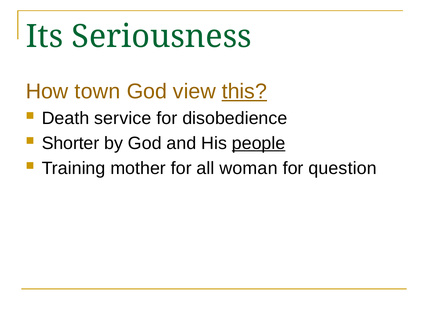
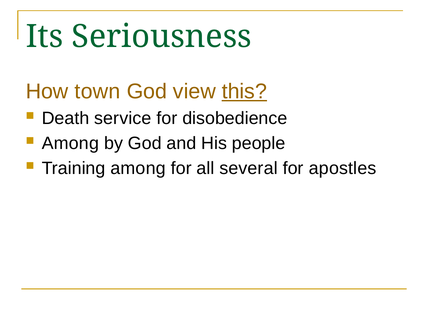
Shorter at (71, 143): Shorter -> Among
people underline: present -> none
Training mother: mother -> among
woman: woman -> several
question: question -> apostles
